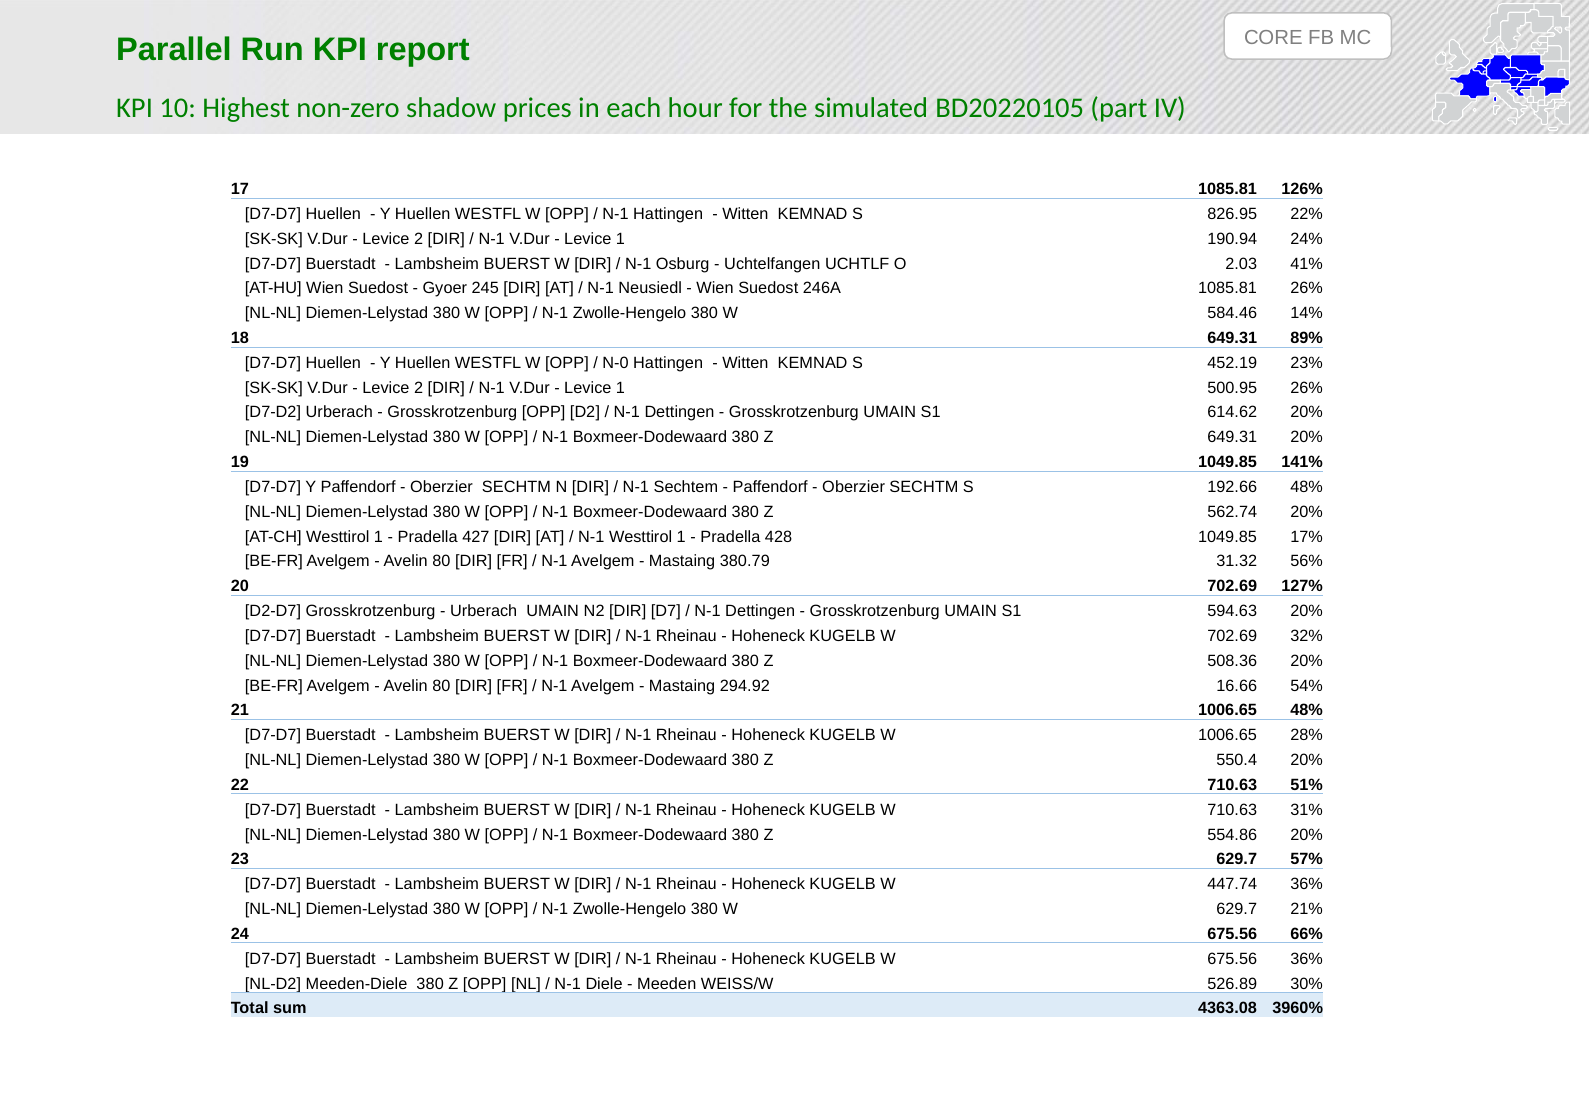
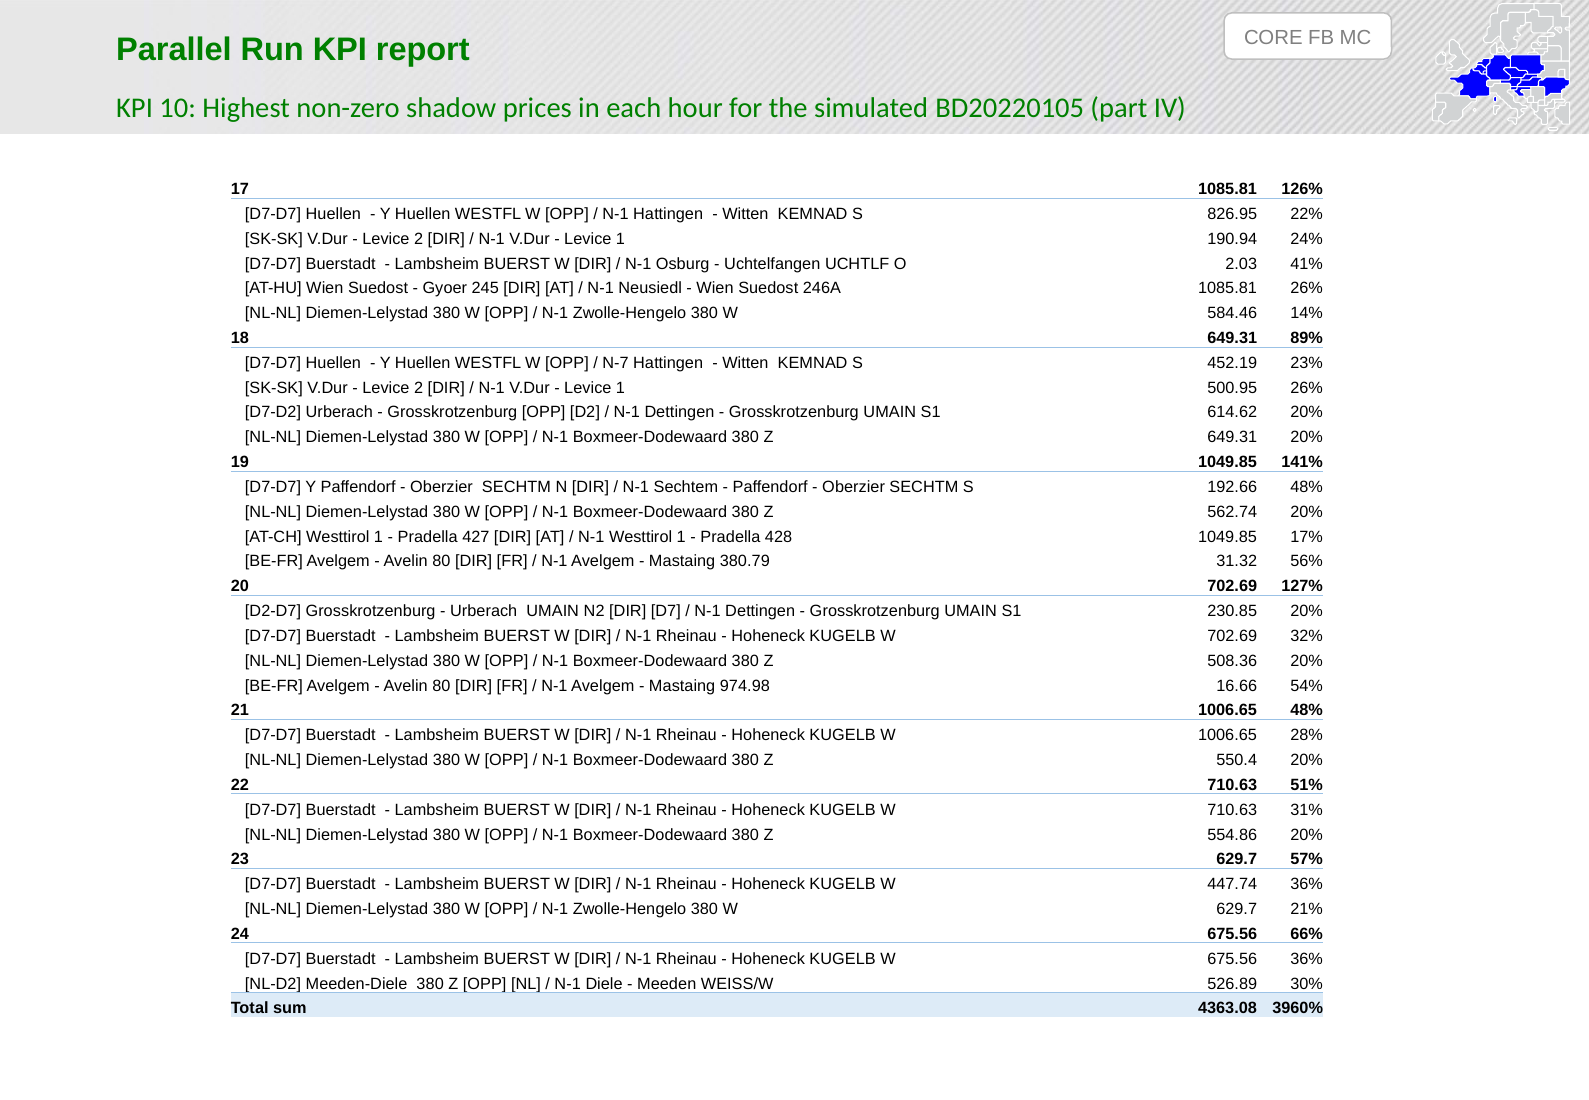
N-0: N-0 -> N-7
594.63: 594.63 -> 230.85
294.92: 294.92 -> 974.98
